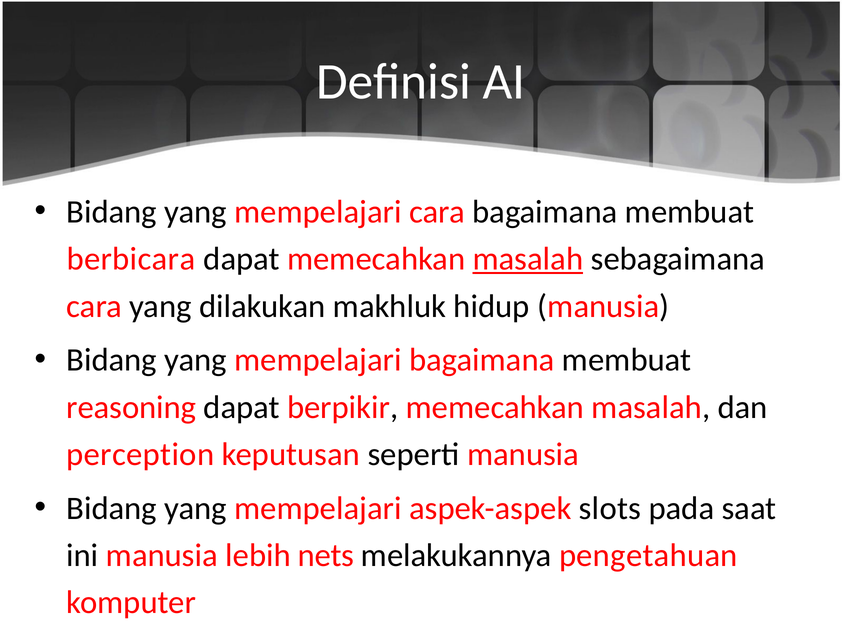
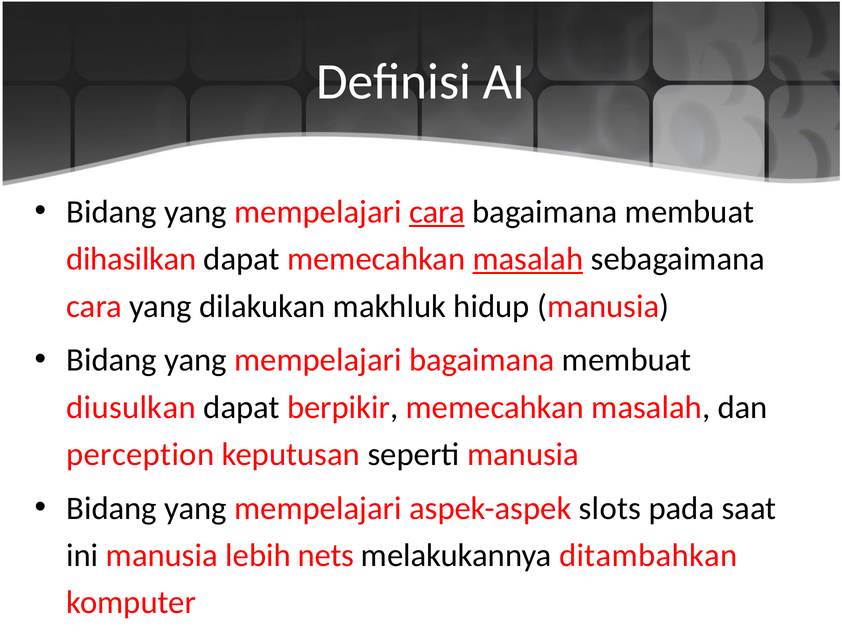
cara at (437, 212) underline: none -> present
berbicara: berbicara -> dihasilkan
reasoning: reasoning -> diusulkan
pengetahuan: pengetahuan -> ditambahkan
